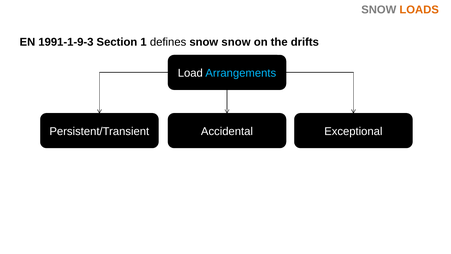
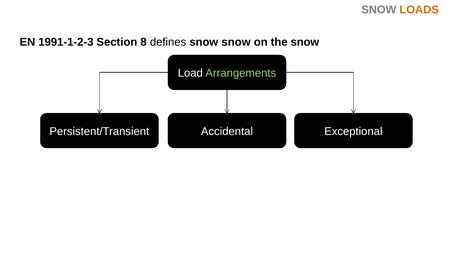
1991-1-9-3: 1991-1-9-3 -> 1991-1-2-3
1: 1 -> 8
the drifts: drifts -> snow
Arrangements colour: light blue -> light green
